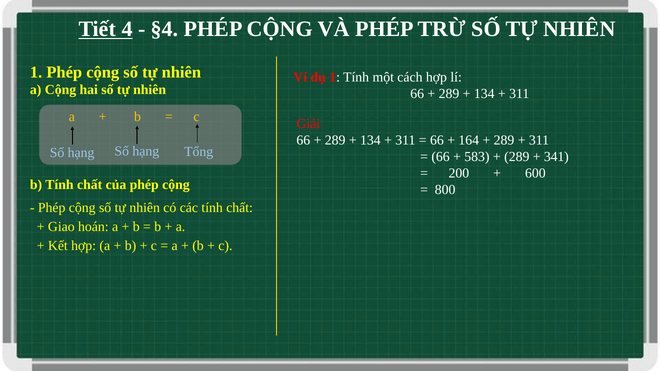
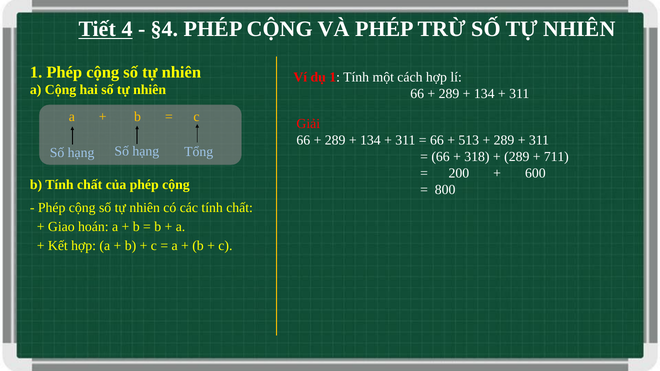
164: 164 -> 513
583: 583 -> 318
341: 341 -> 711
